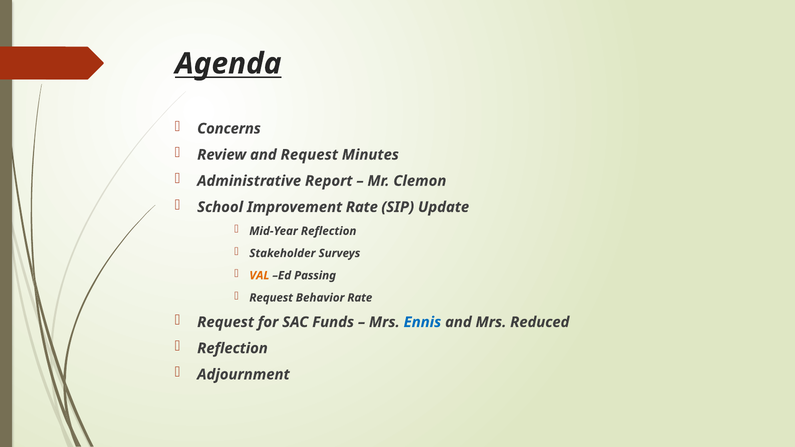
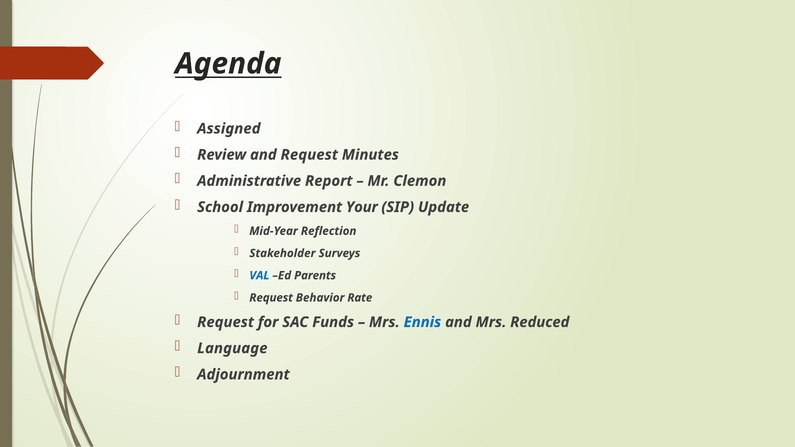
Concerns: Concerns -> Assigned
Improvement Rate: Rate -> Your
VAL colour: orange -> blue
Passing: Passing -> Parents
Reflection at (232, 348): Reflection -> Language
